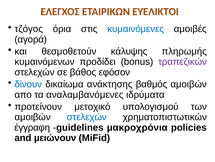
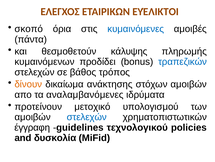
τζόγος: τζόγος -> σκοπό
αγορά: αγορά -> πάντα
τραπεζικών colour: purple -> blue
εφόσον: εφόσον -> τρόπος
δίνουν colour: blue -> orange
βαθμός: βαθμός -> στόχων
μακροχρόνια: μακροχρόνια -> τεχνολογικού
µειώνουν: µειώνουν -> δυσκολία
